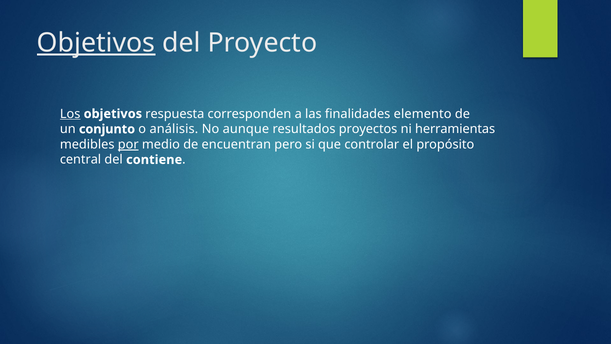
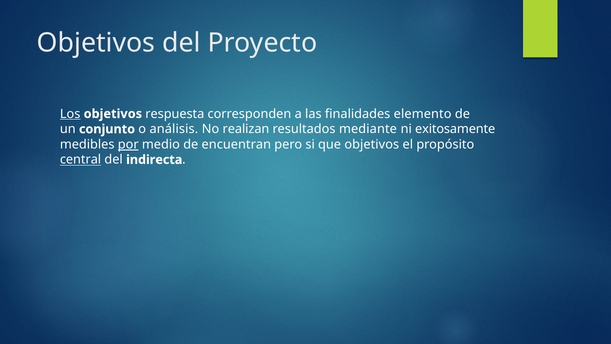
Objetivos at (96, 43) underline: present -> none
aunque: aunque -> realizan
proyectos: proyectos -> mediante
herramientas: herramientas -> exitosamente
que controlar: controlar -> objetivos
central underline: none -> present
contiene: contiene -> indirecta
